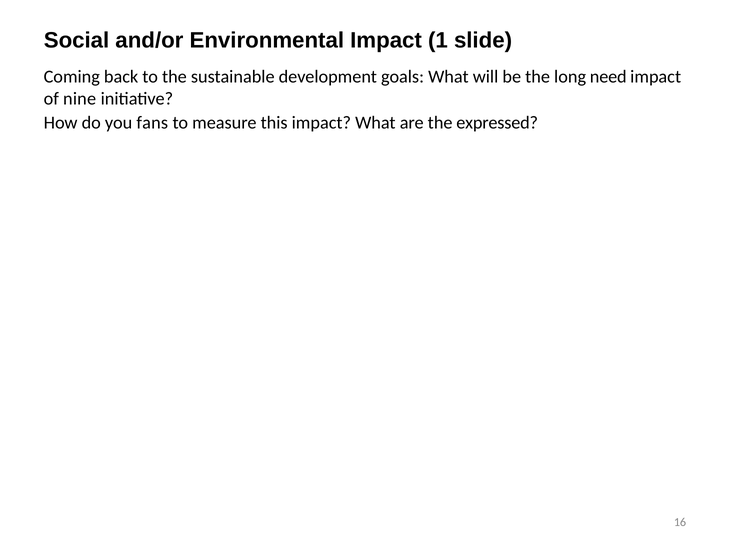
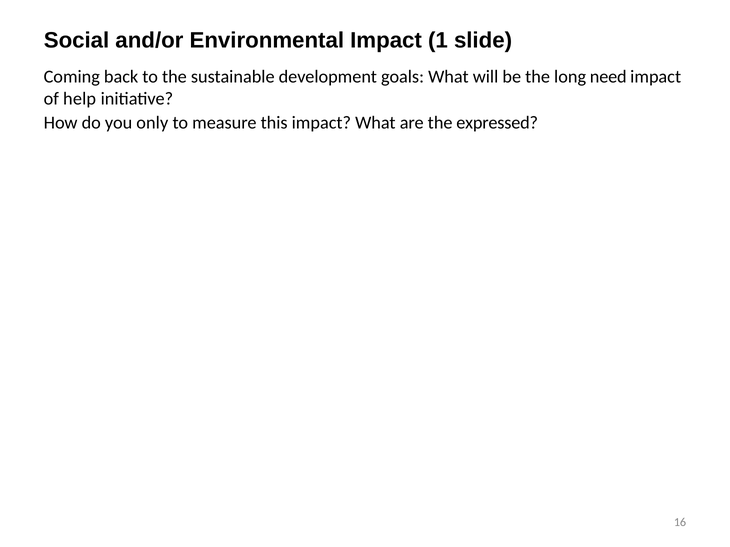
nine: nine -> help
fans: fans -> only
